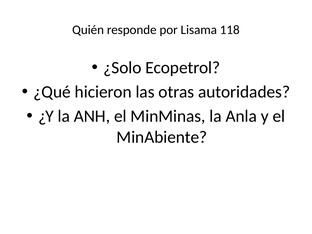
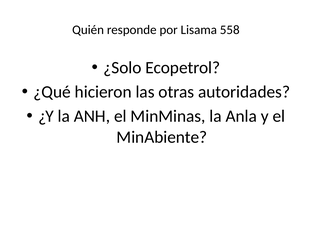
118: 118 -> 558
